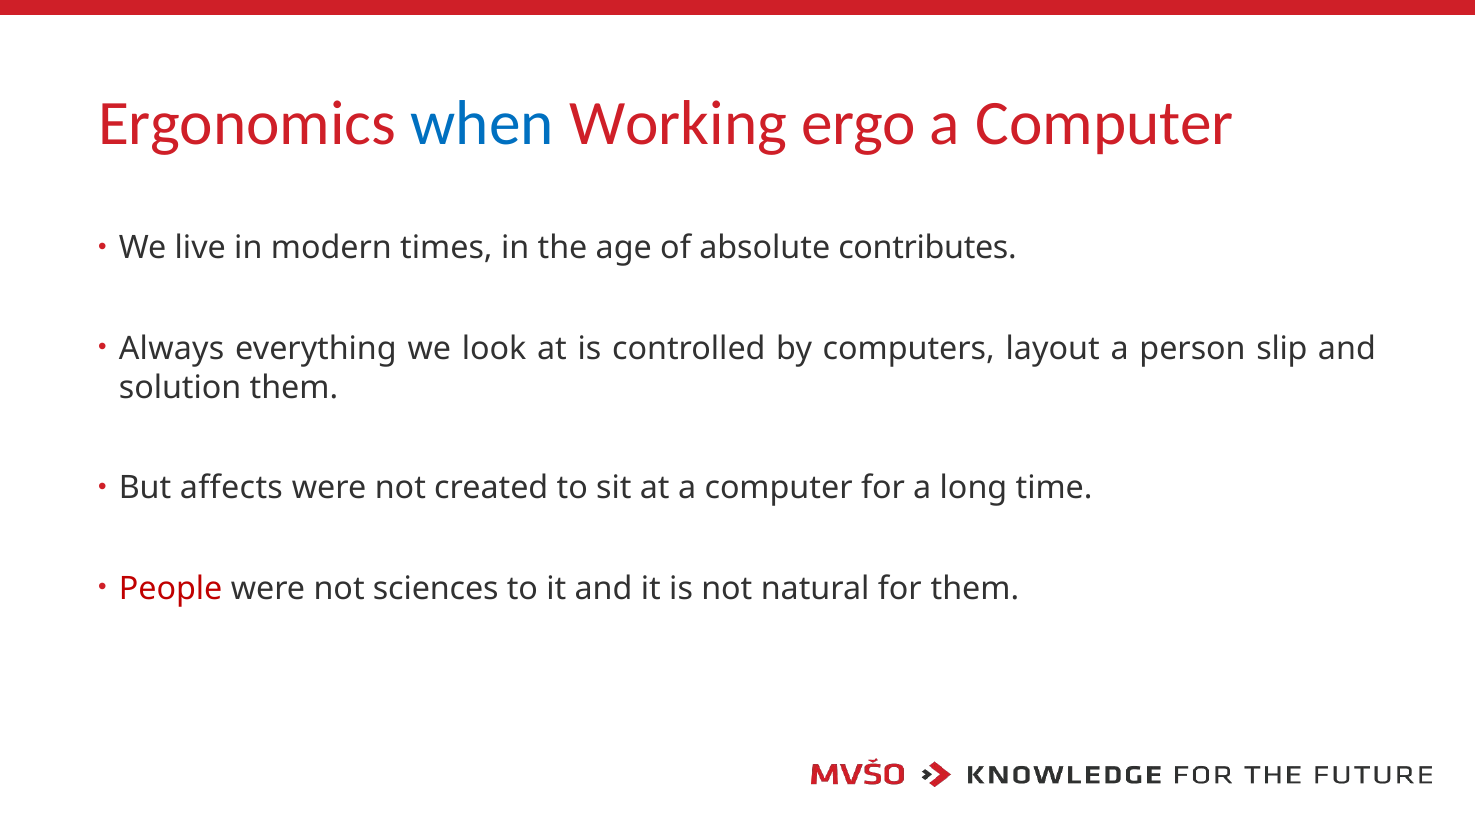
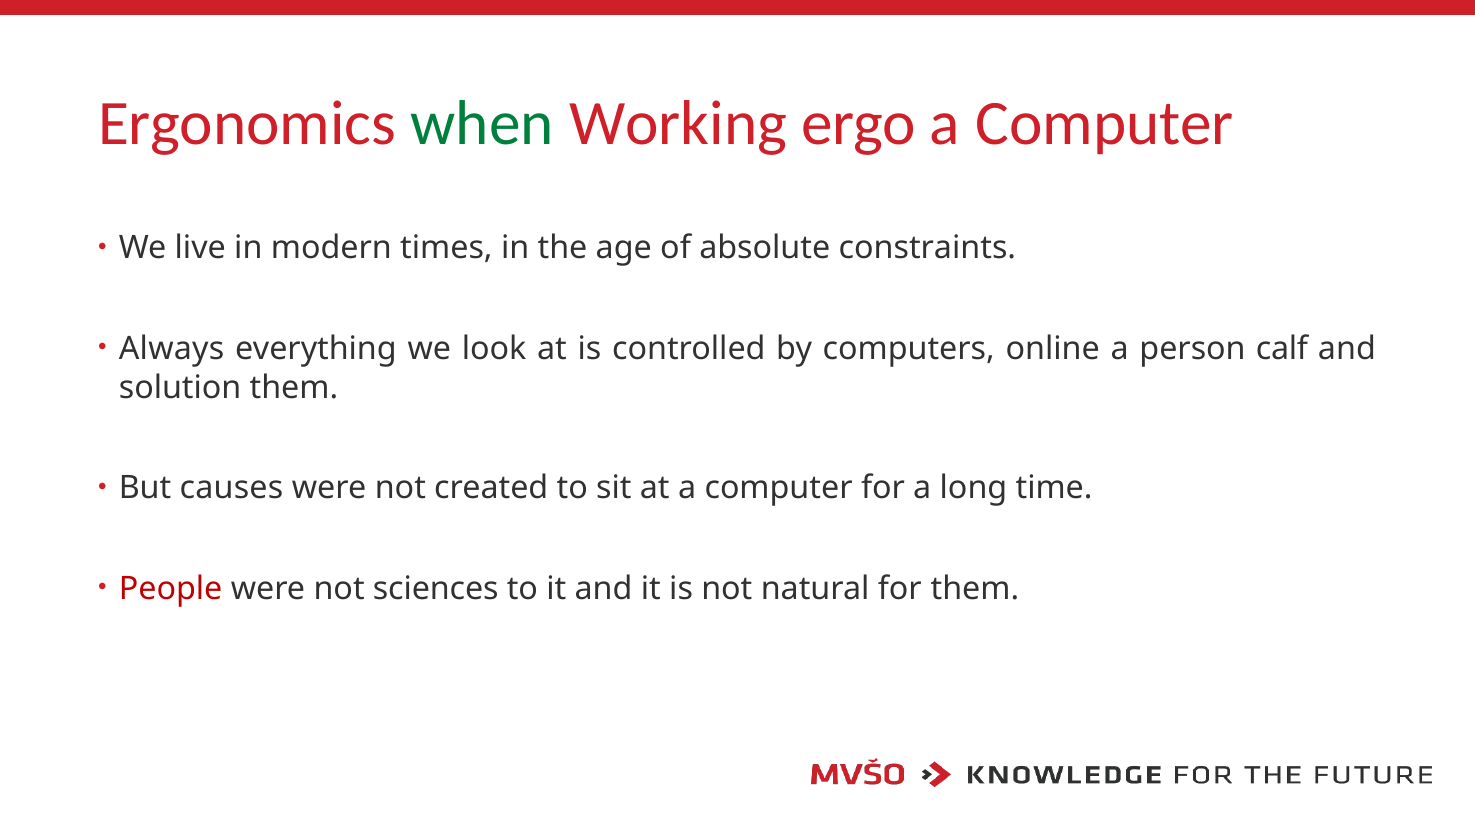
when colour: blue -> green
contributes: contributes -> constraints
layout: layout -> online
slip: slip -> calf
affects: affects -> causes
